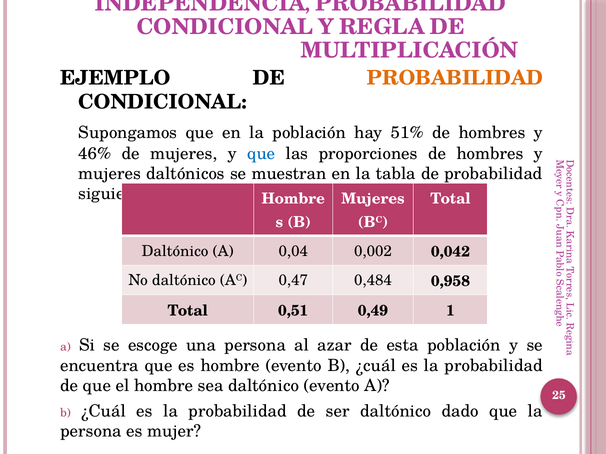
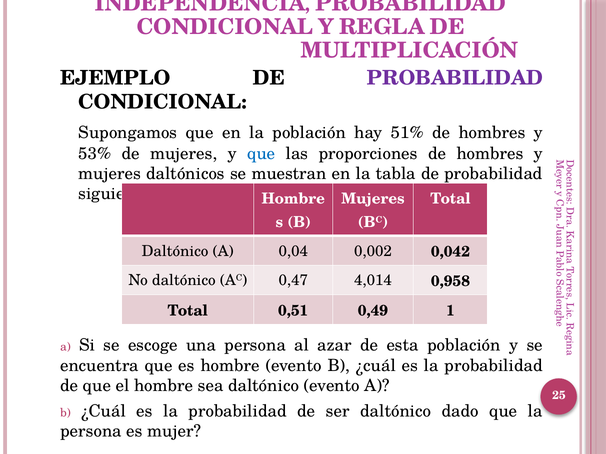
PROBABILIDAD at (455, 78) colour: orange -> purple
46%: 46% -> 53%
0,484: 0,484 -> 4,014
